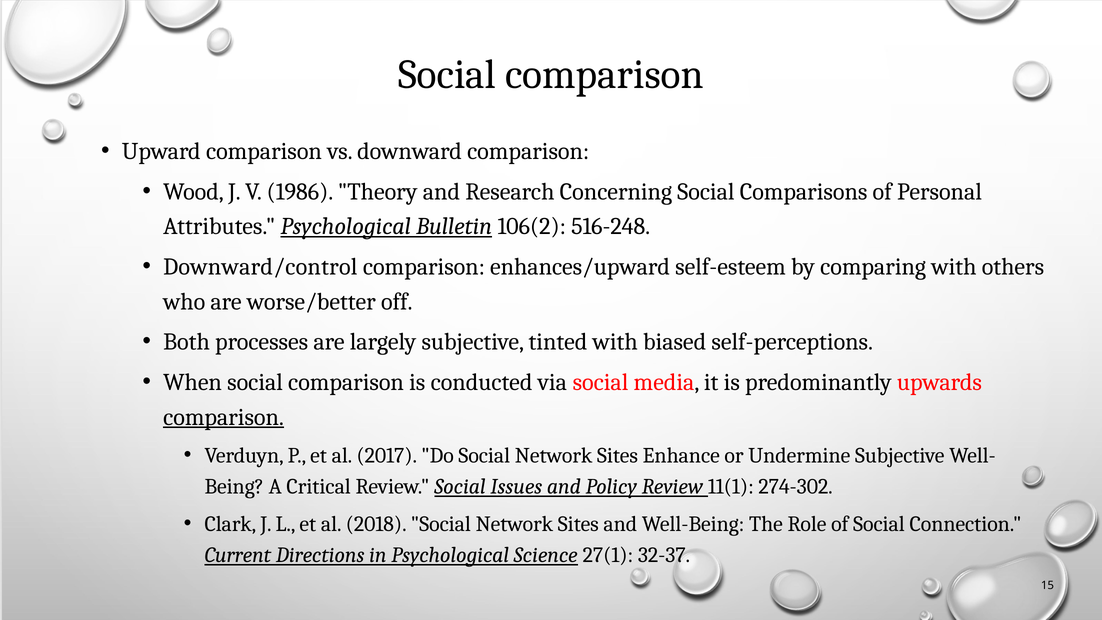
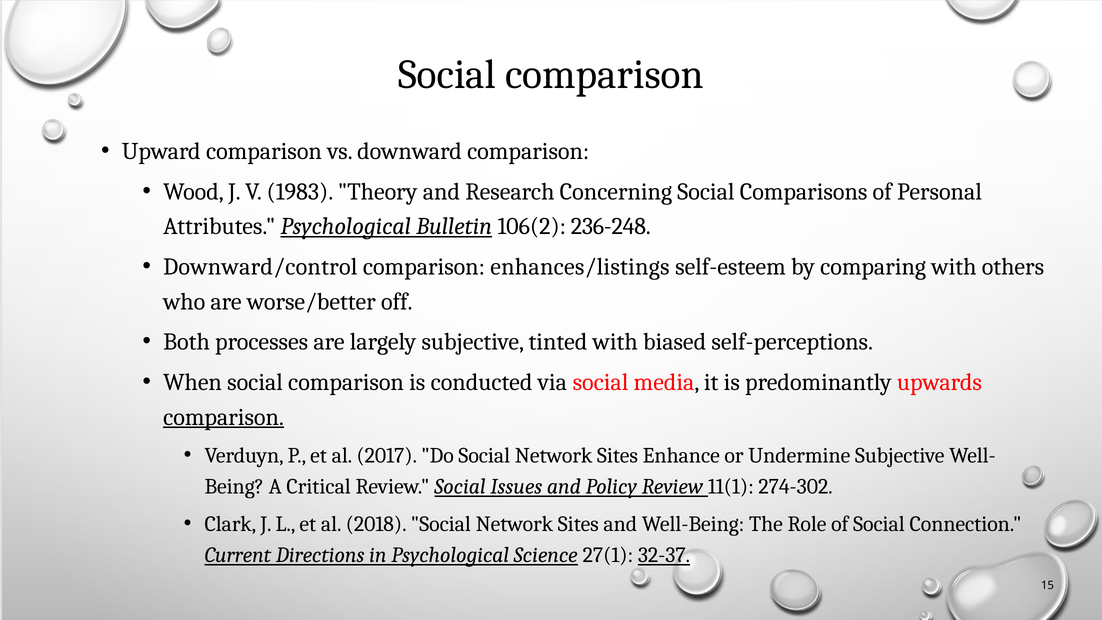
1986: 1986 -> 1983
516-248: 516-248 -> 236-248
enhances/upward: enhances/upward -> enhances/listings
32-37 underline: none -> present
